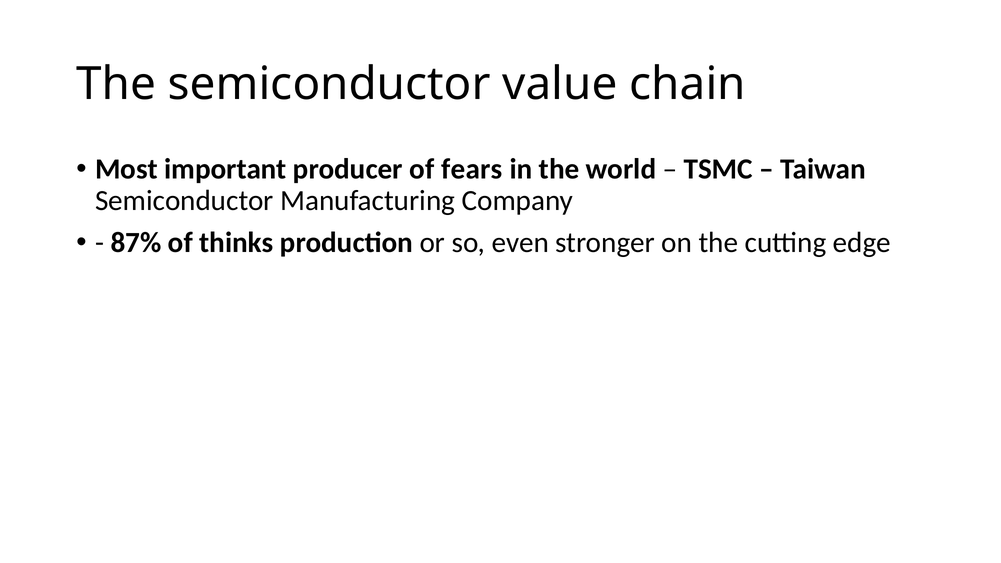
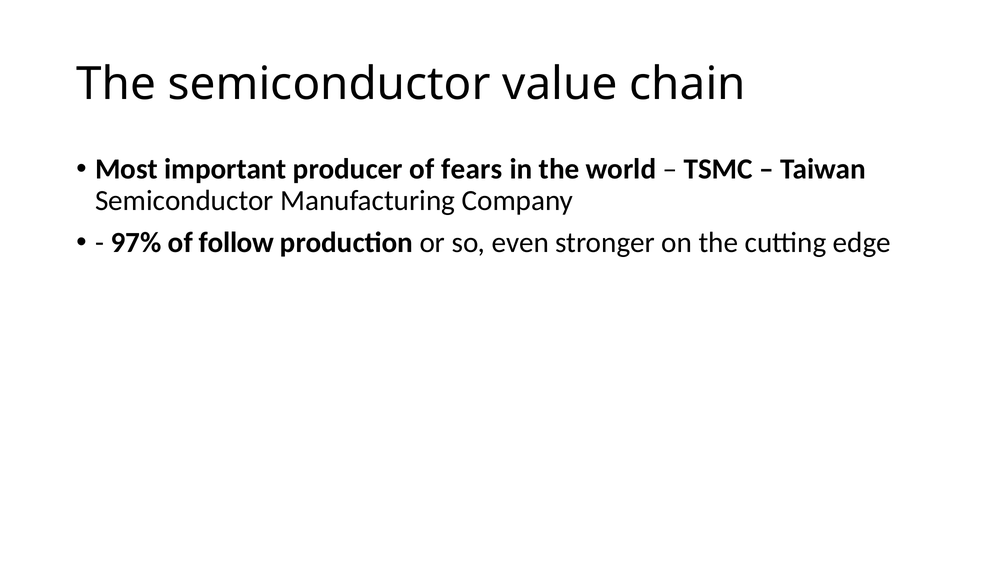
87%: 87% -> 97%
thinks: thinks -> follow
